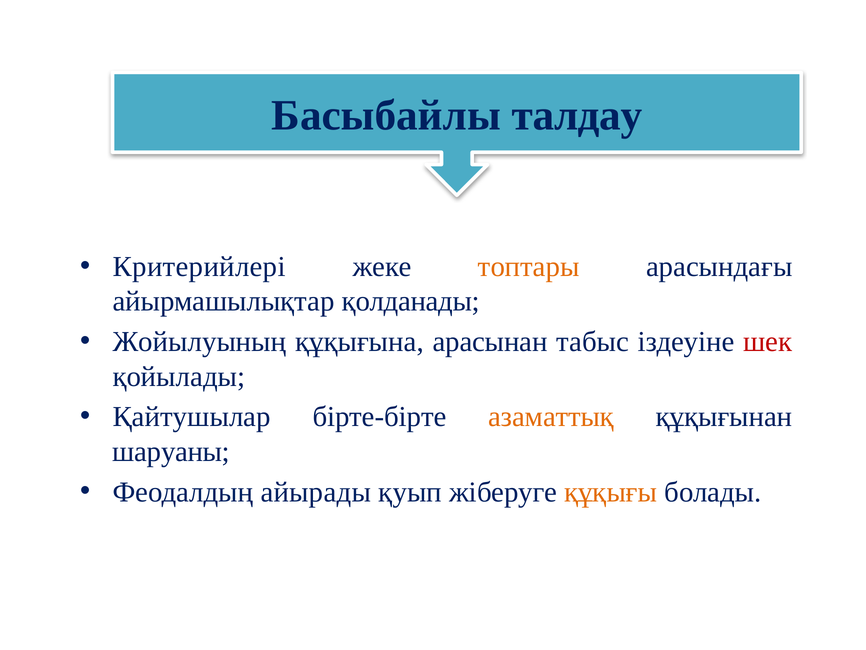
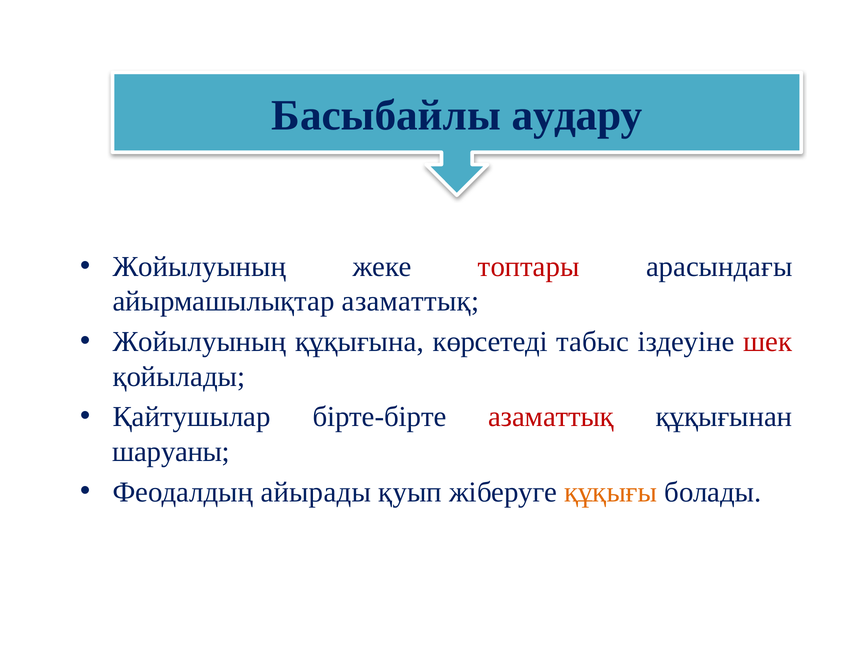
талдау: талдау -> аудару
Критерийлері at (199, 267): Критерийлері -> Жойылуының
топтары colour: orange -> red
айырмашылықтар қолданады: қолданады -> азаматтық
арасынан: арасынан -> көрсетеді
азаматтық at (551, 417) colour: orange -> red
